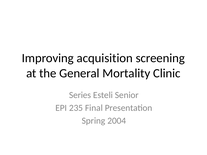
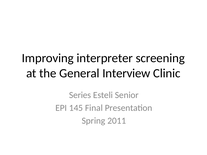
acquisition: acquisition -> interpreter
Mortality: Mortality -> Interview
235: 235 -> 145
2004: 2004 -> 2011
